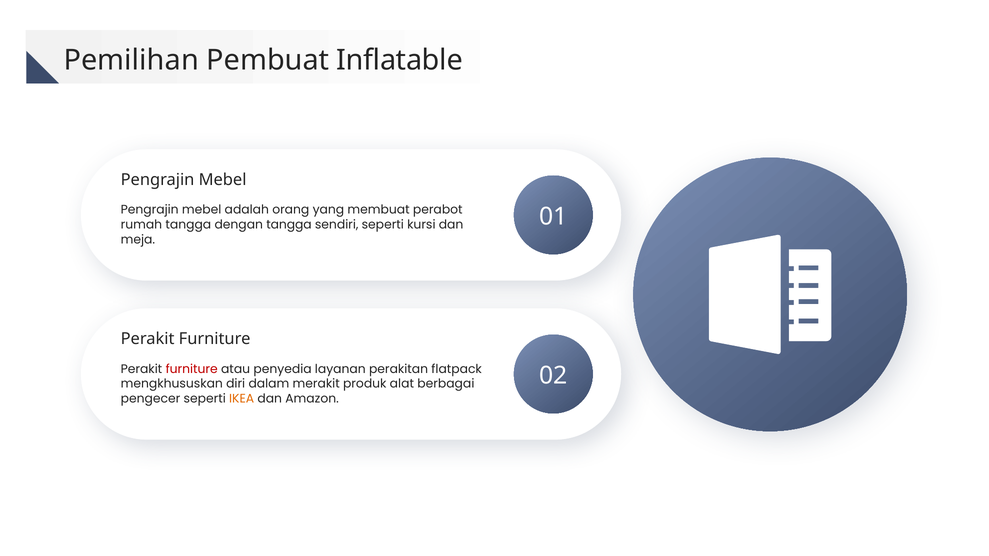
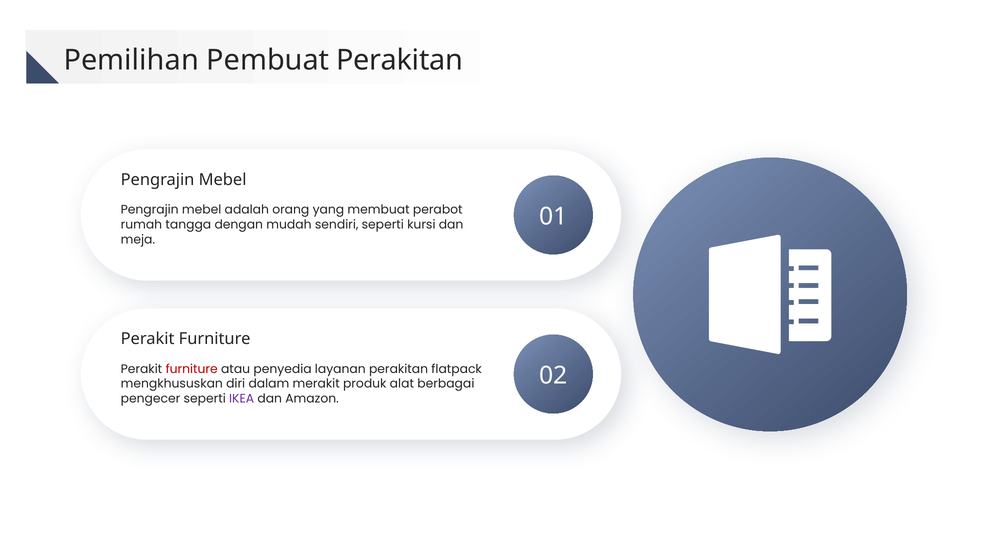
Pembuat Inflatable: Inflatable -> Perakitan
dengan tangga: tangga -> mudah
IKEA colour: orange -> purple
